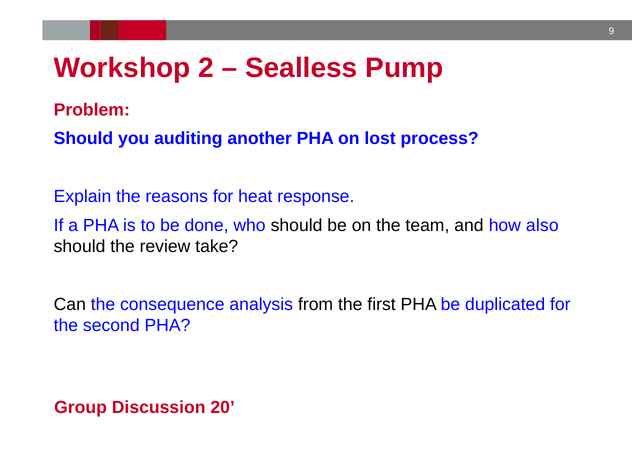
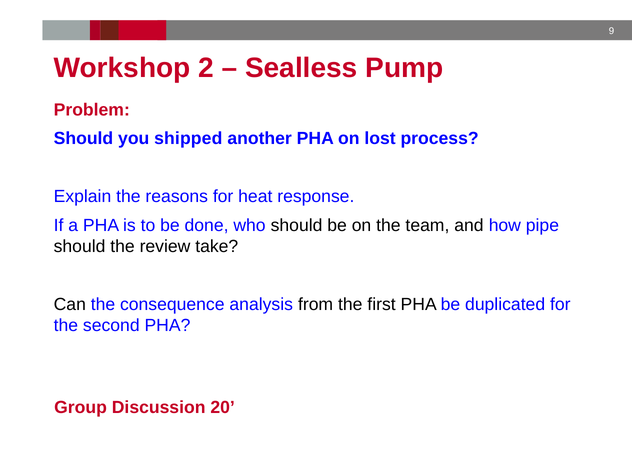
auditing: auditing -> shipped
also: also -> pipe
